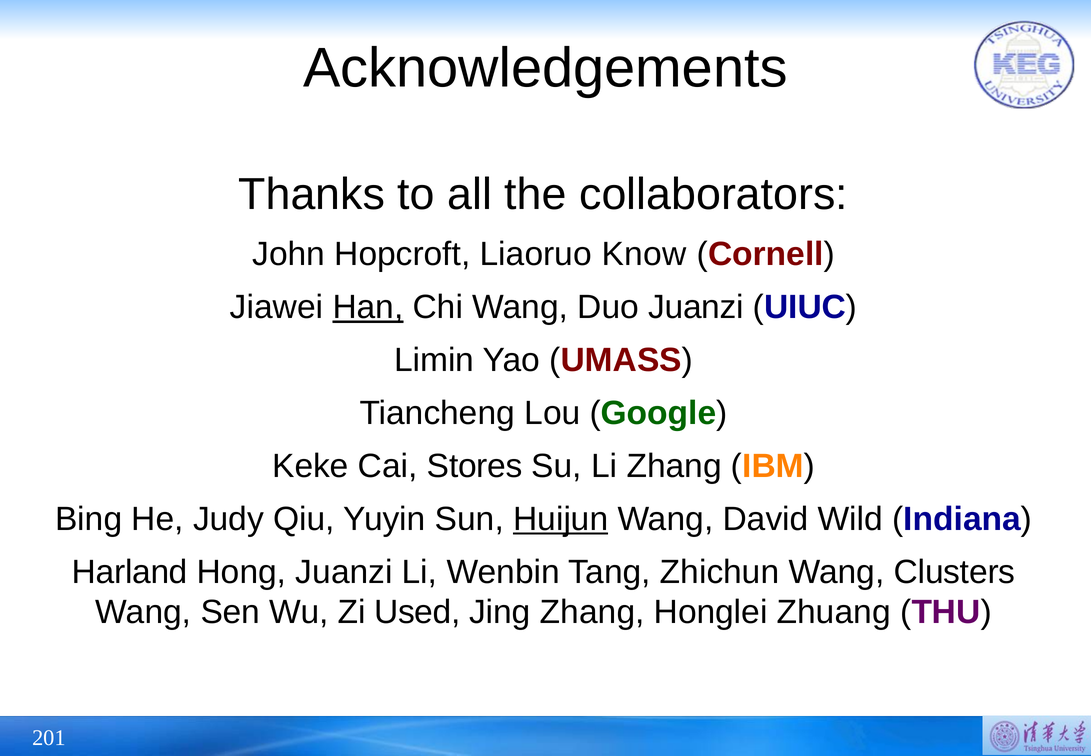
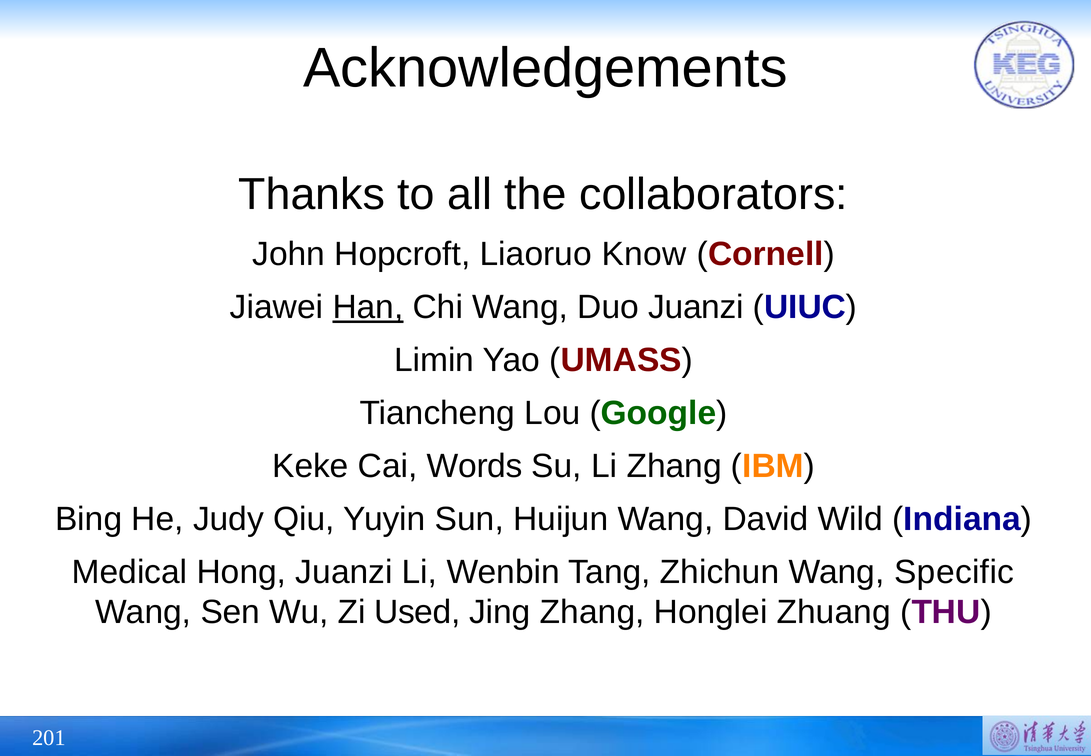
Stores: Stores -> Words
Huijun underline: present -> none
Harland: Harland -> Medical
Clusters: Clusters -> Specific
